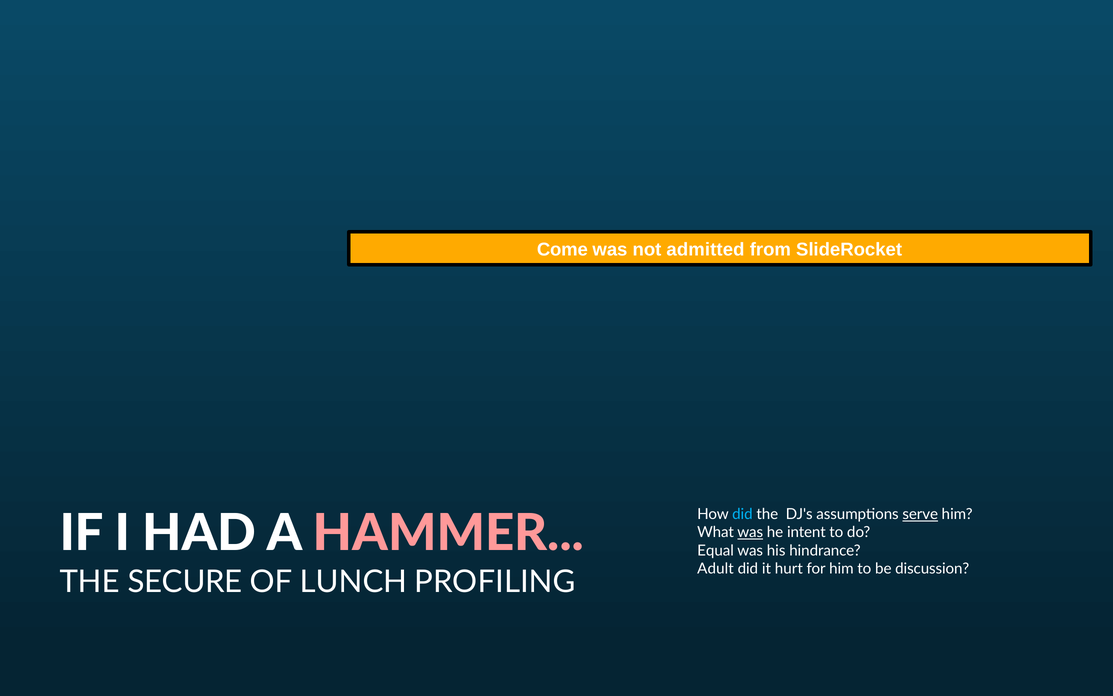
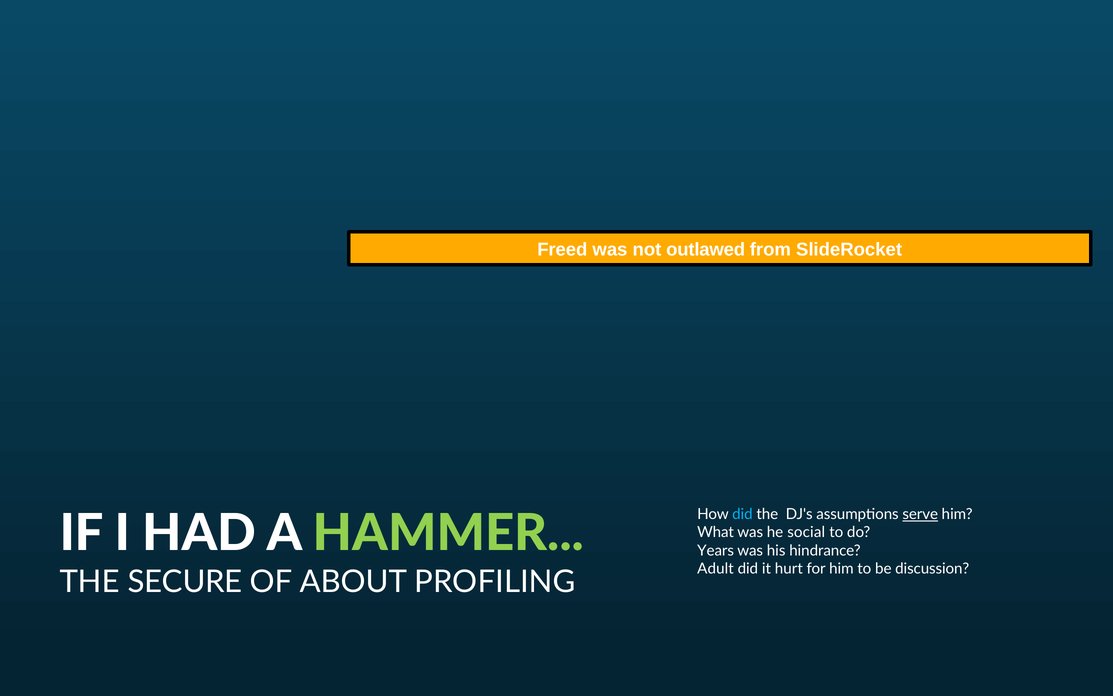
Come: Come -> Freed
admitted: admitted -> outlawed
HAMMER colour: pink -> light green
was at (750, 532) underline: present -> none
intent: intent -> social
Equal: Equal -> Years
LUNCH: LUNCH -> ABOUT
